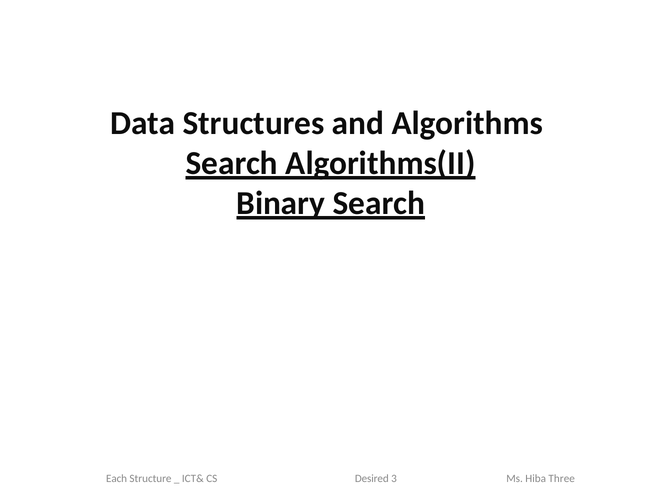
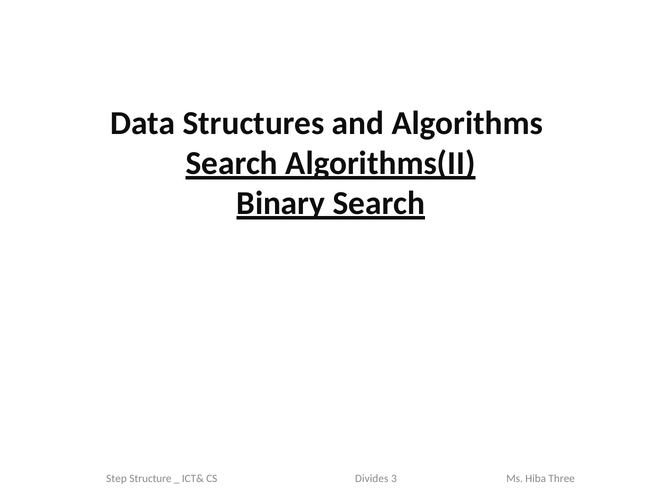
Each: Each -> Step
Desired: Desired -> Divides
